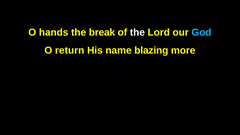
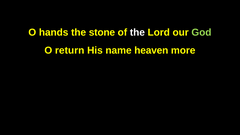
break: break -> stone
God colour: light blue -> light green
blazing: blazing -> heaven
